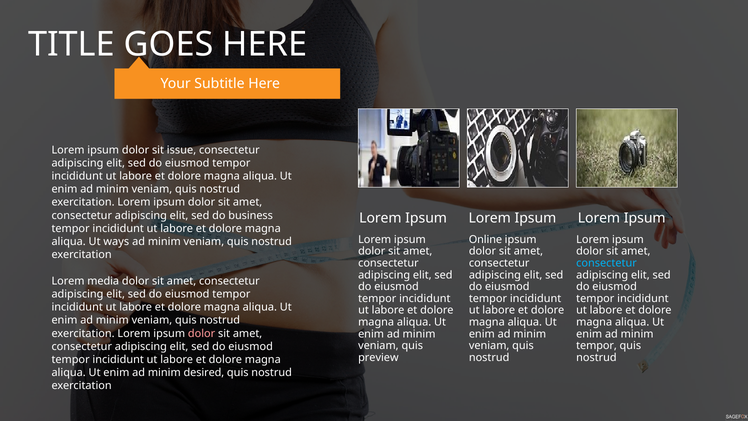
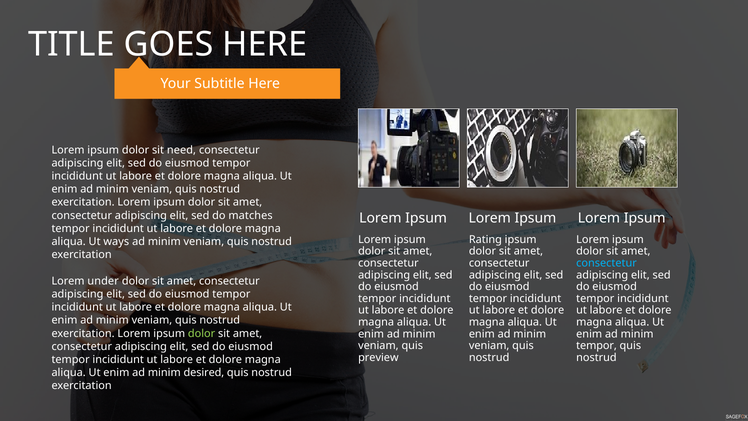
issue: issue -> need
business: business -> matches
Online: Online -> Rating
media: media -> under
dolor at (202, 333) colour: pink -> light green
